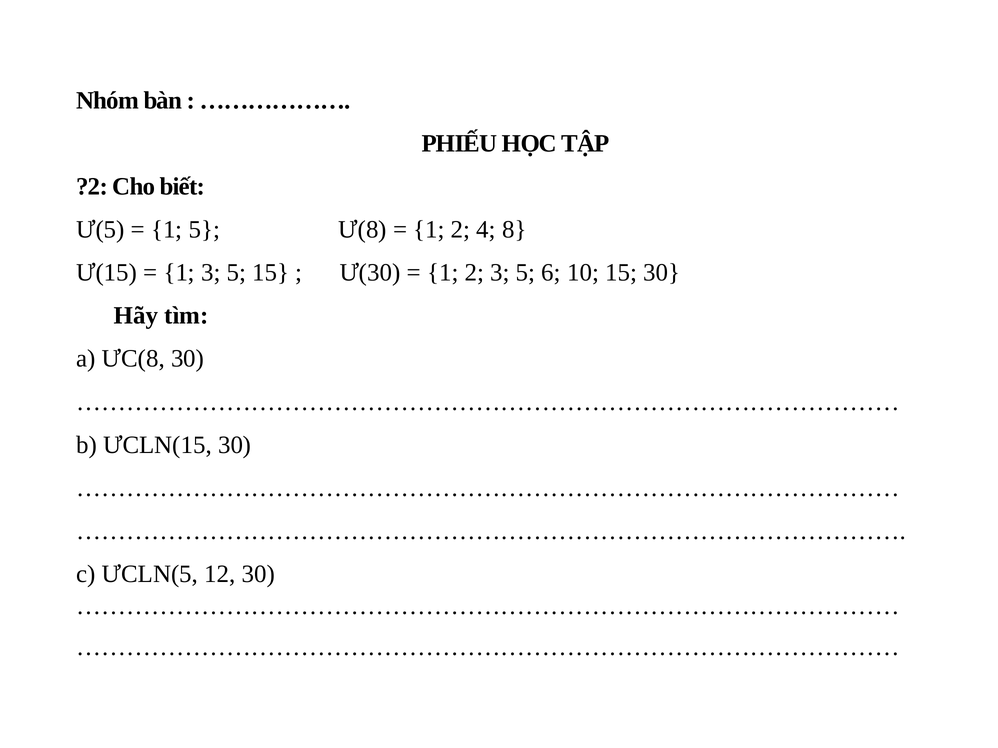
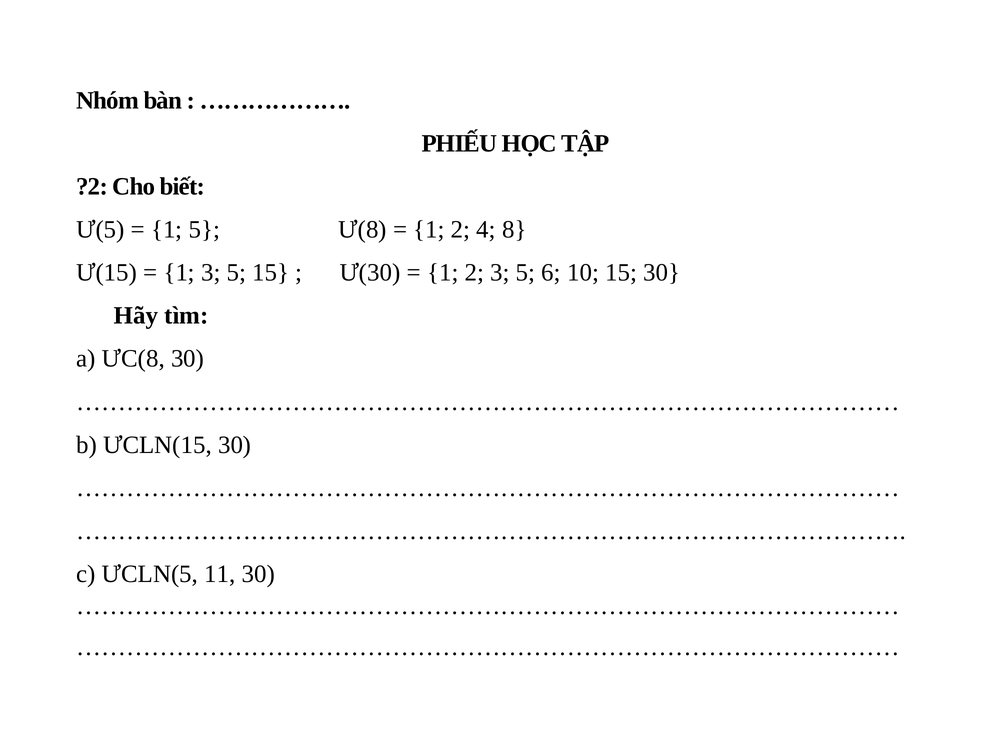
12: 12 -> 11
